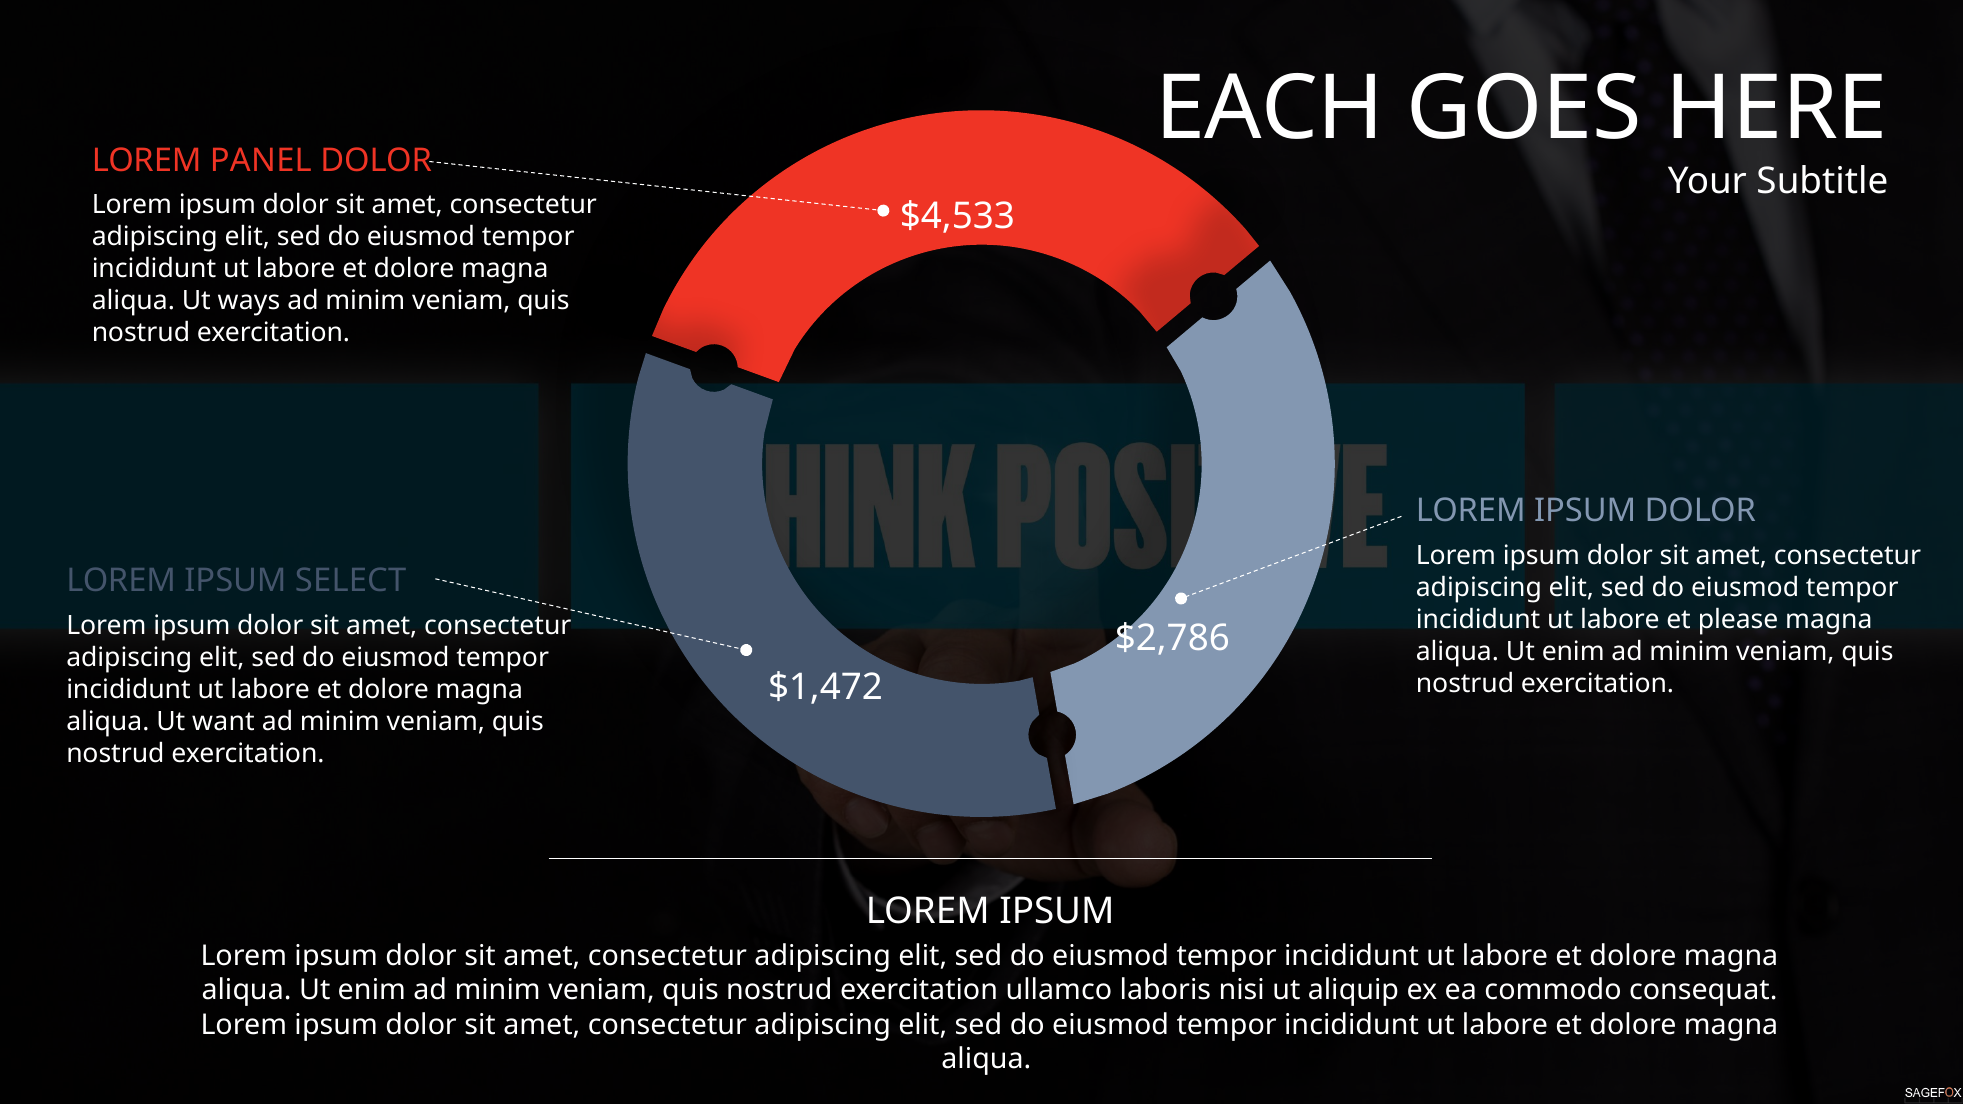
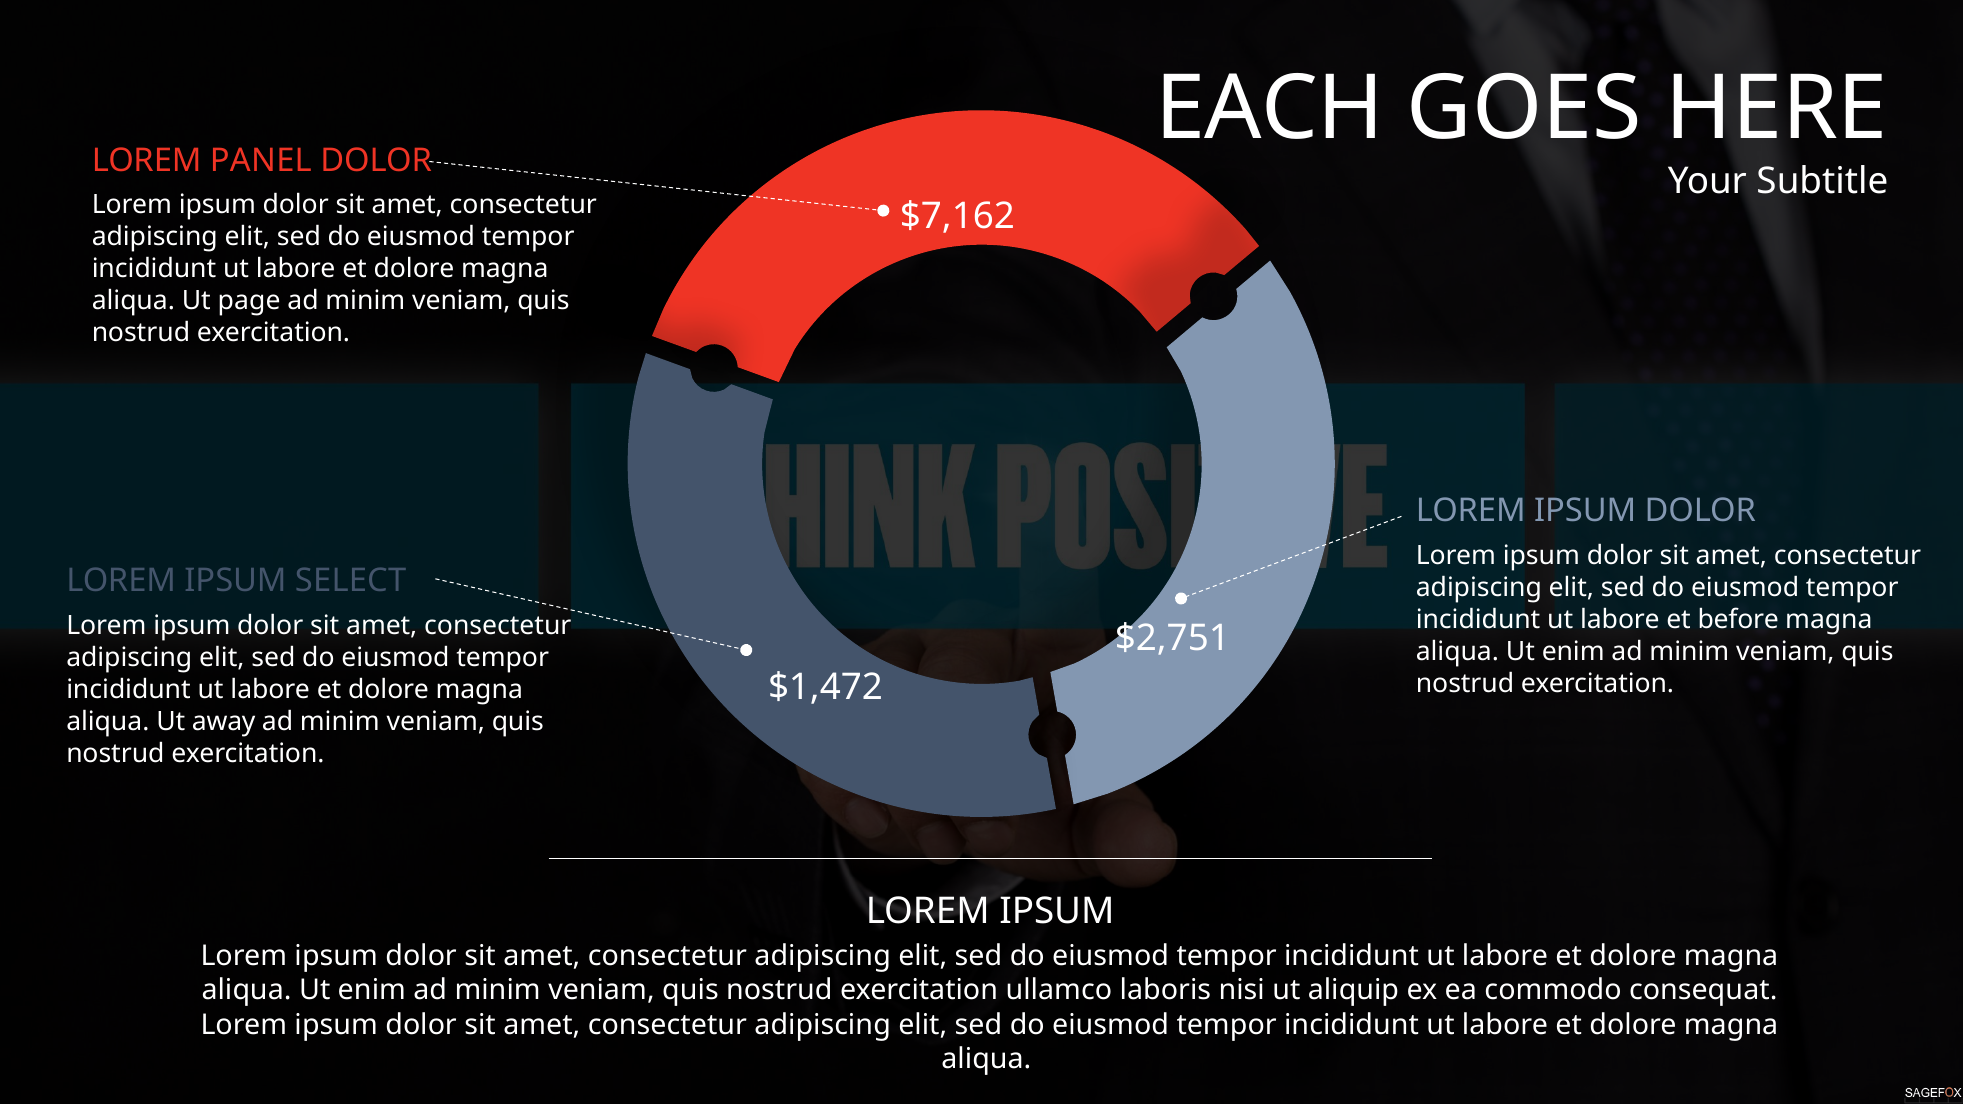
$4,533: $4,533 -> $7,162
ways: ways -> page
please: please -> before
$2,786: $2,786 -> $2,751
want: want -> away
